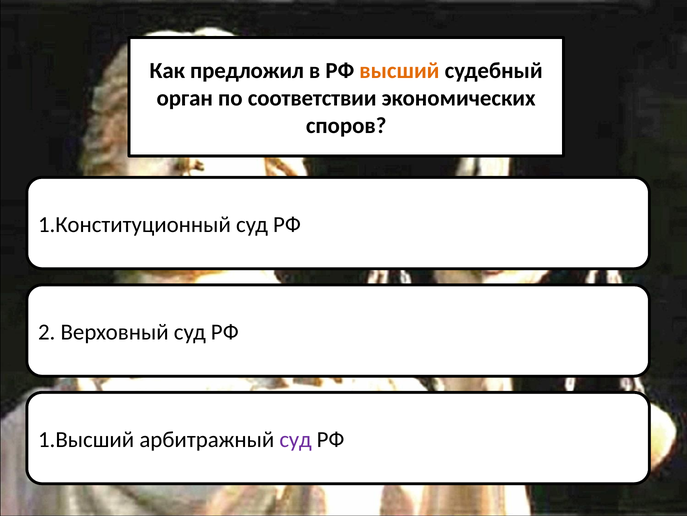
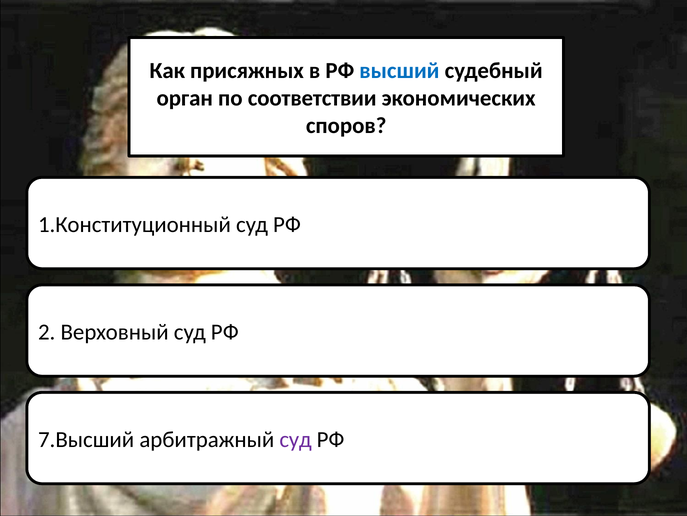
предложил: предложил -> присяжных
высший colour: orange -> blue
1.Высший: 1.Высший -> 7.Высший
